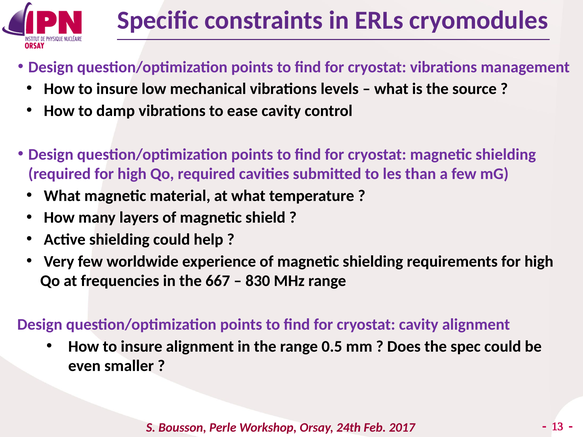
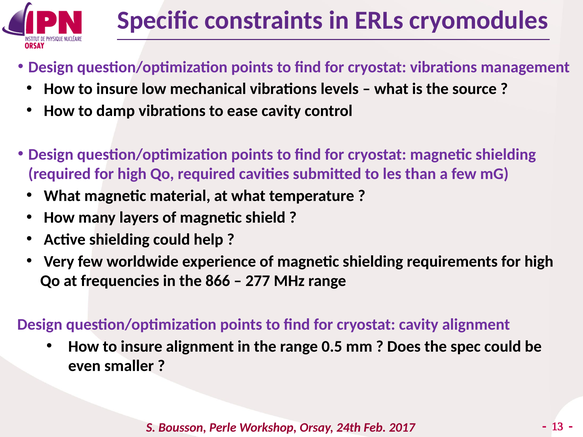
667: 667 -> 866
830: 830 -> 277
